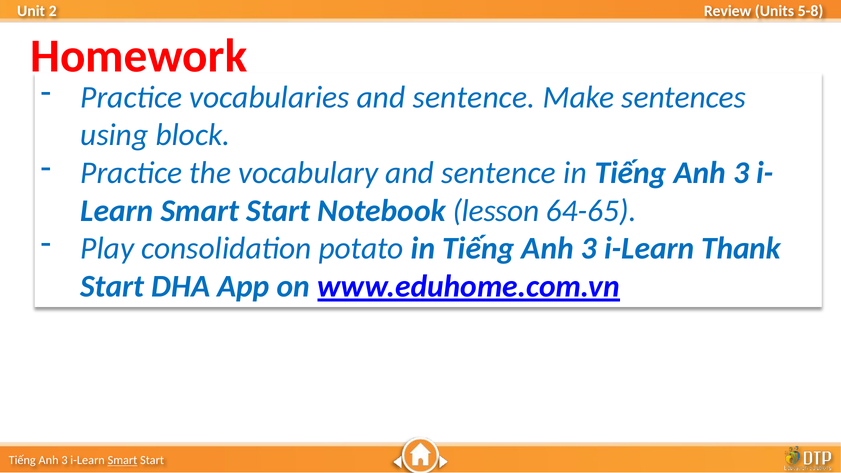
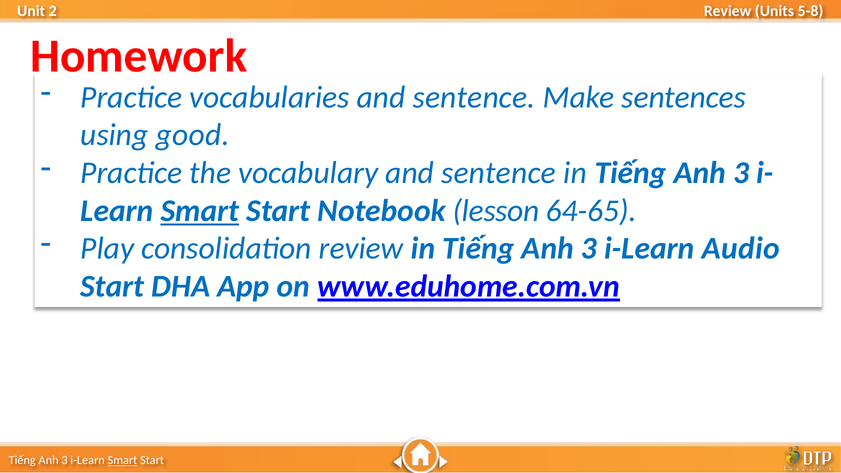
block: block -> good
Smart at (200, 211) underline: none -> present
consolidation potato: potato -> review
Thank: Thank -> Audio
